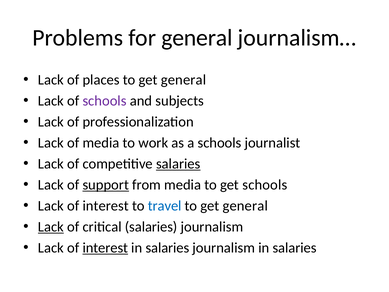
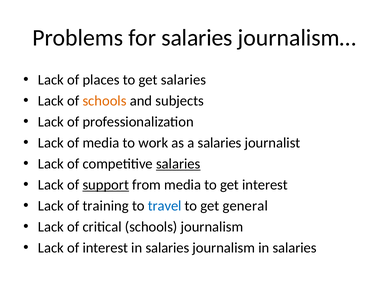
for general: general -> salaries
places to get general: general -> salaries
schools at (105, 101) colour: purple -> orange
a schools: schools -> salaries
get schools: schools -> interest
interest at (106, 206): interest -> training
Lack at (51, 227) underline: present -> none
critical salaries: salaries -> schools
interest at (105, 248) underline: present -> none
